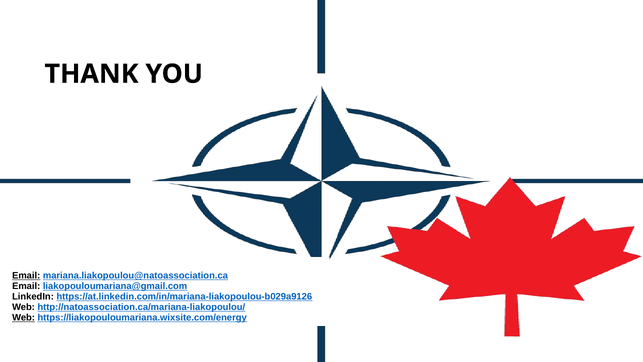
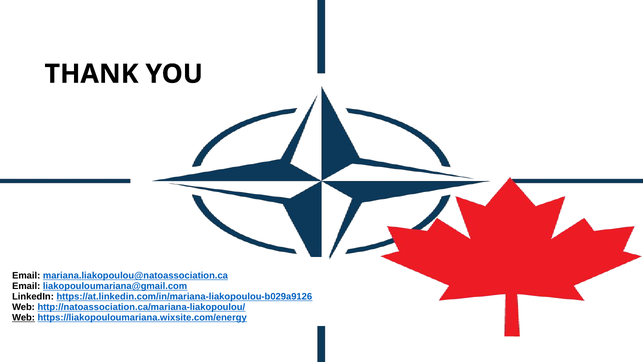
Email at (26, 275) underline: present -> none
